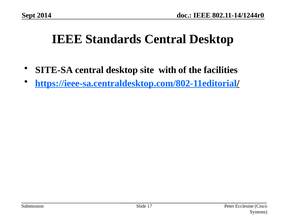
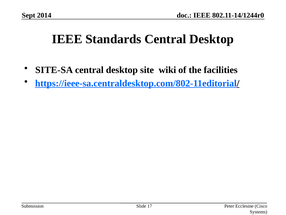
with: with -> wiki
